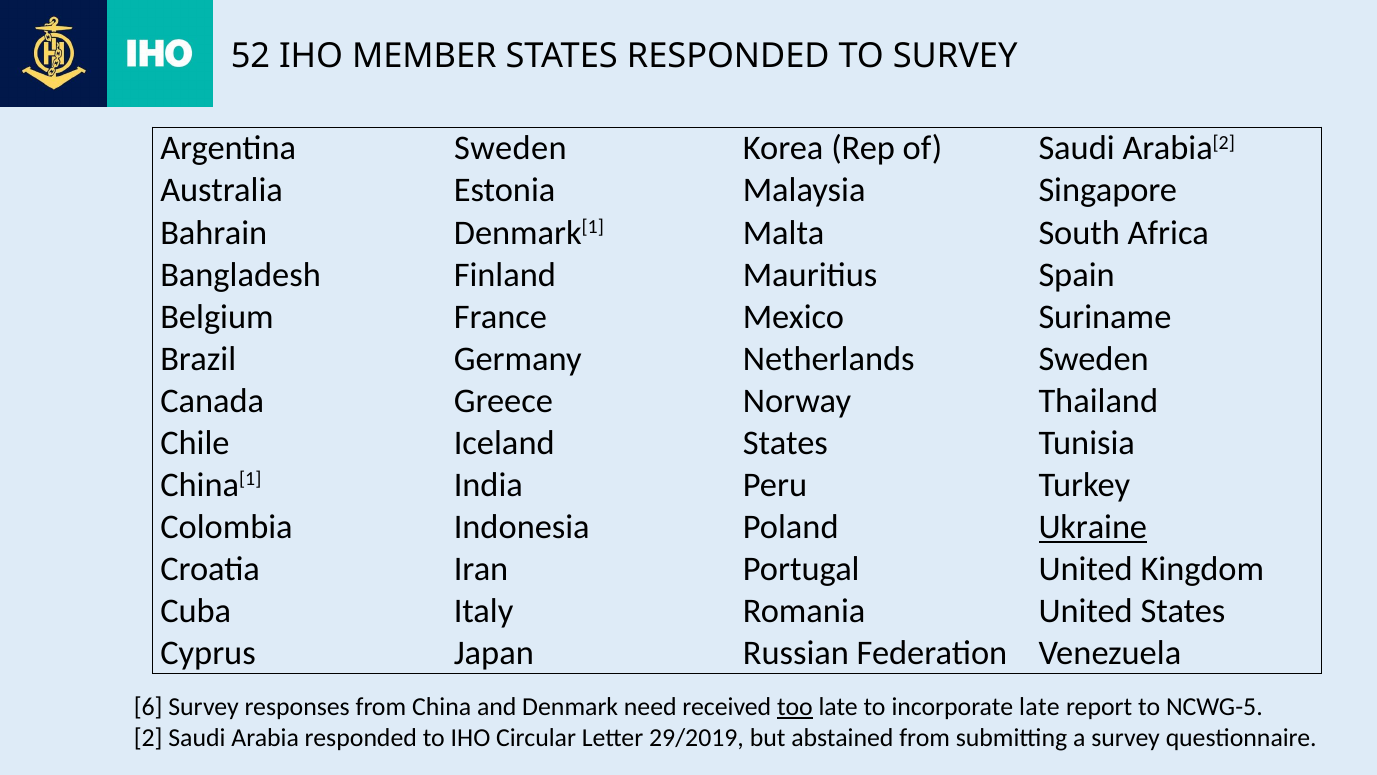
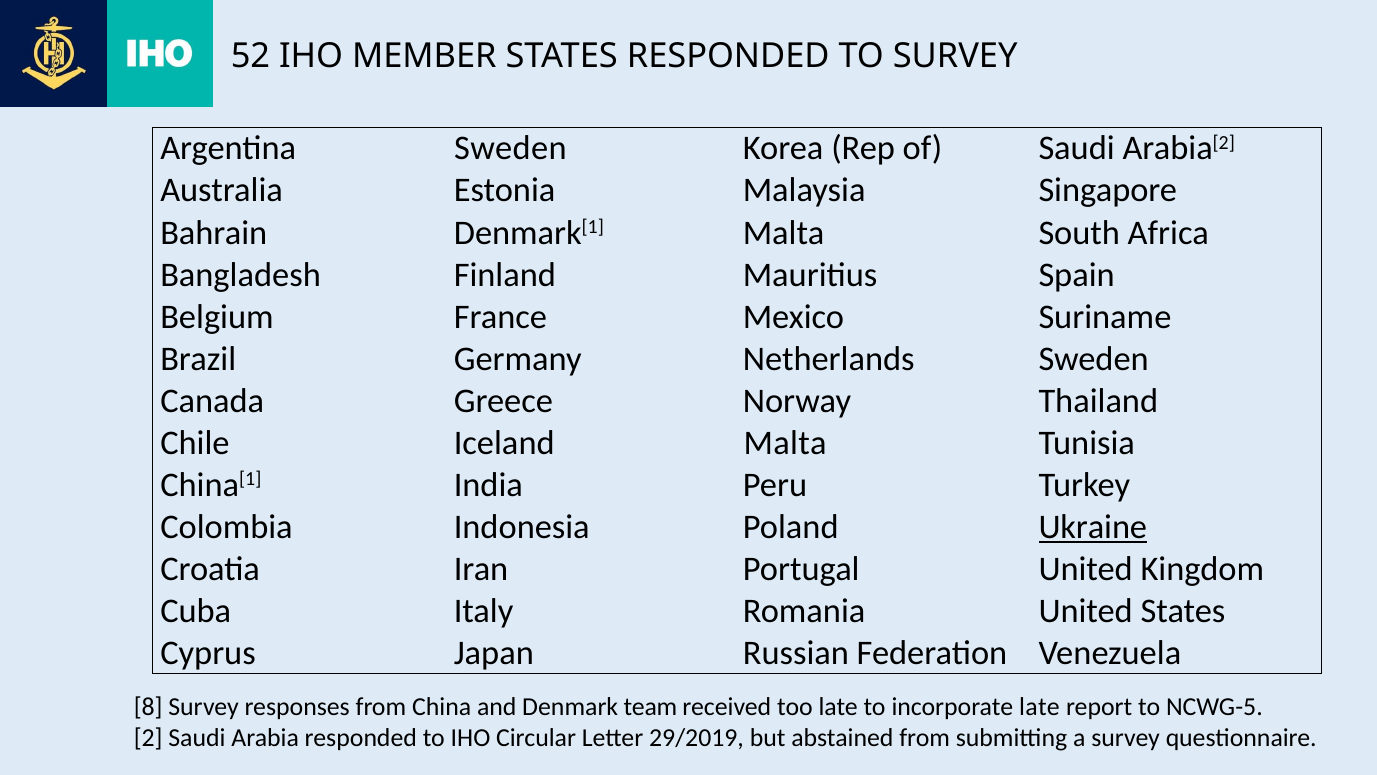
States at (785, 443): States -> Malta
6: 6 -> 8
need: need -> team
too underline: present -> none
